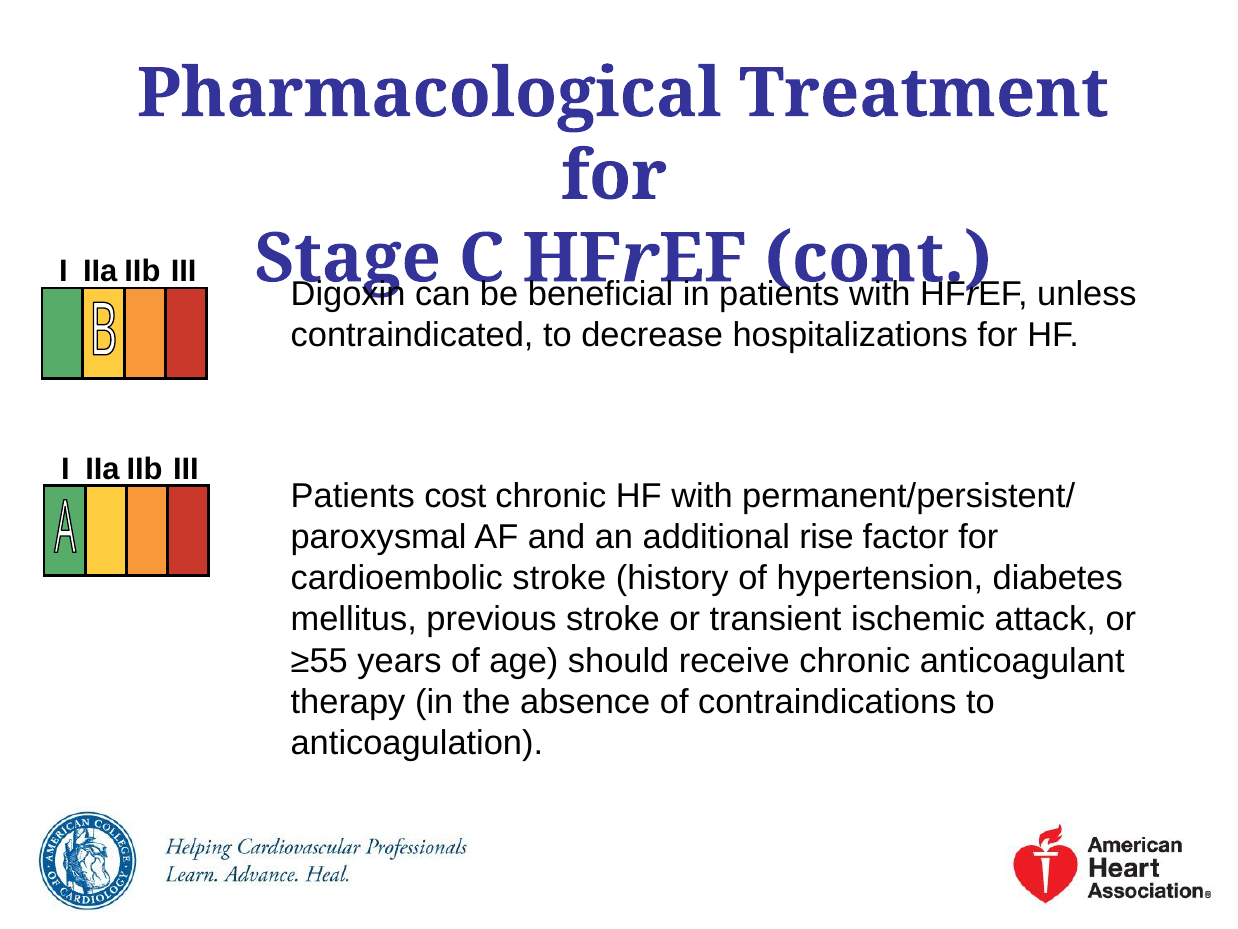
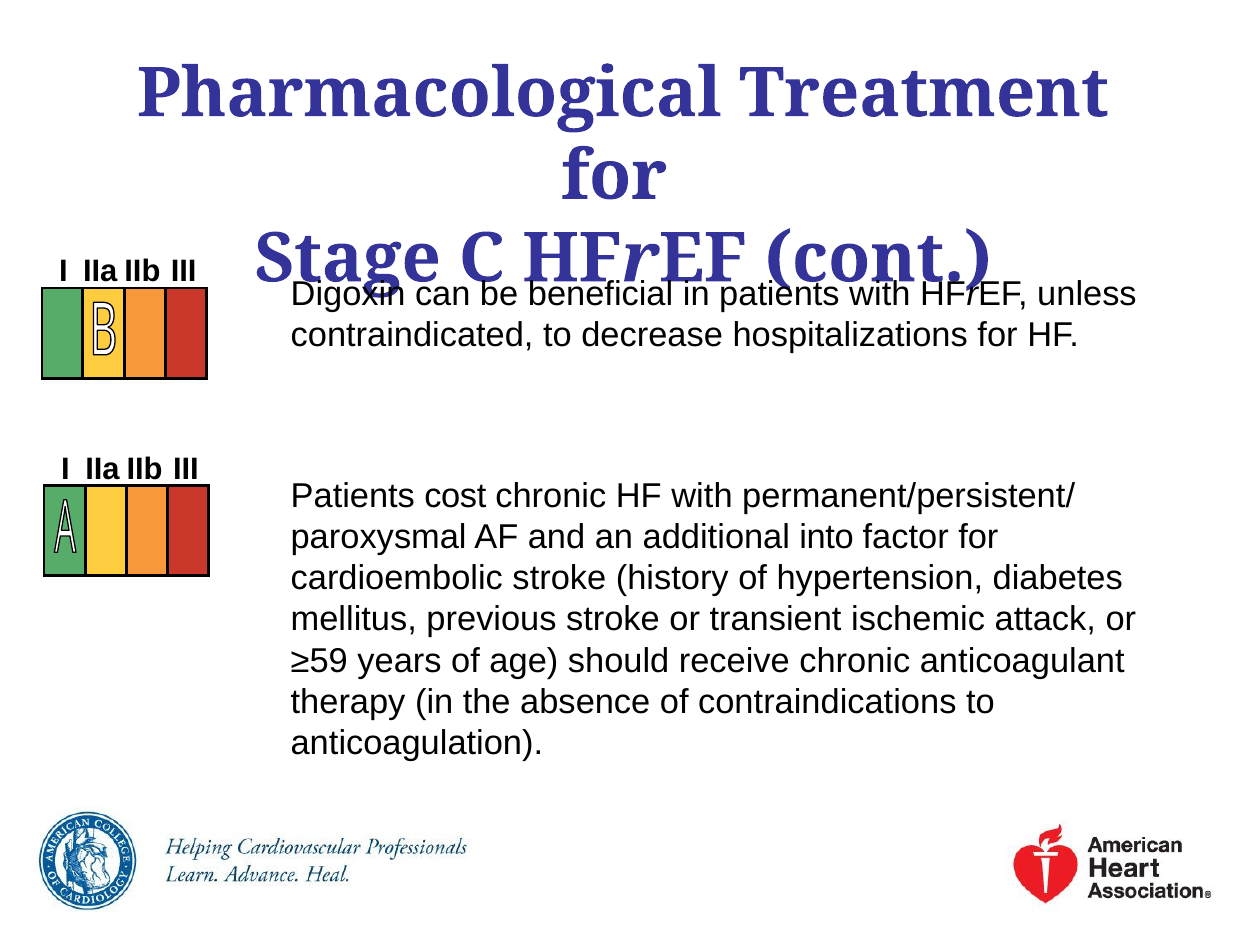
rise: rise -> into
≥55: ≥55 -> ≥59
